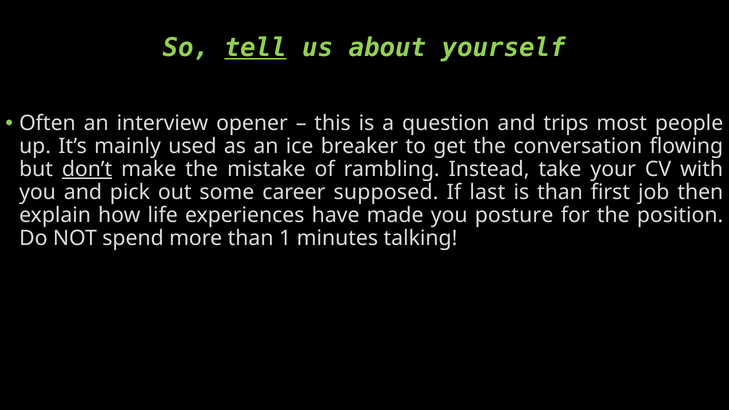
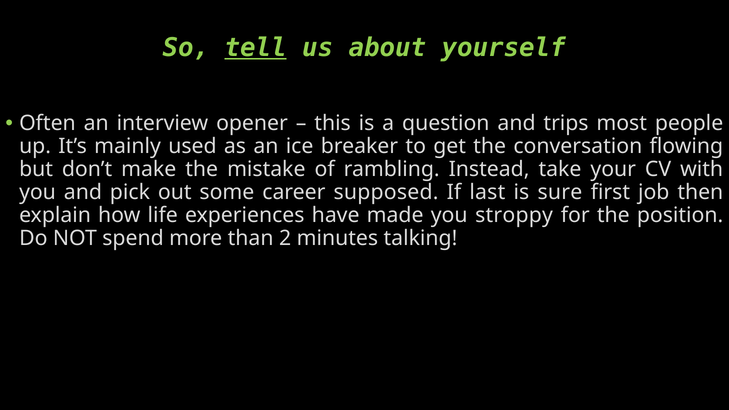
don’t underline: present -> none
is than: than -> sure
posture: posture -> stroppy
1: 1 -> 2
